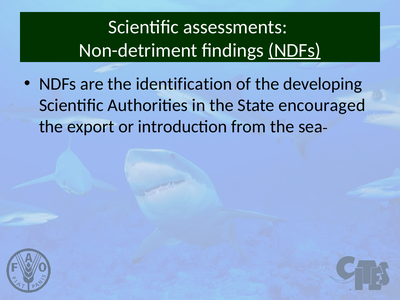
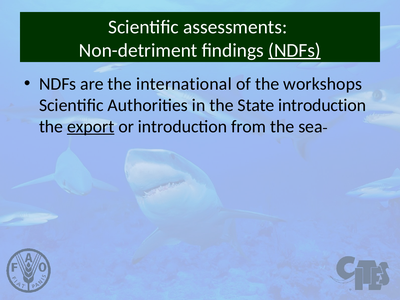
identification: identification -> international
developing: developing -> workshops
State encouraged: encouraged -> introduction
export underline: none -> present
